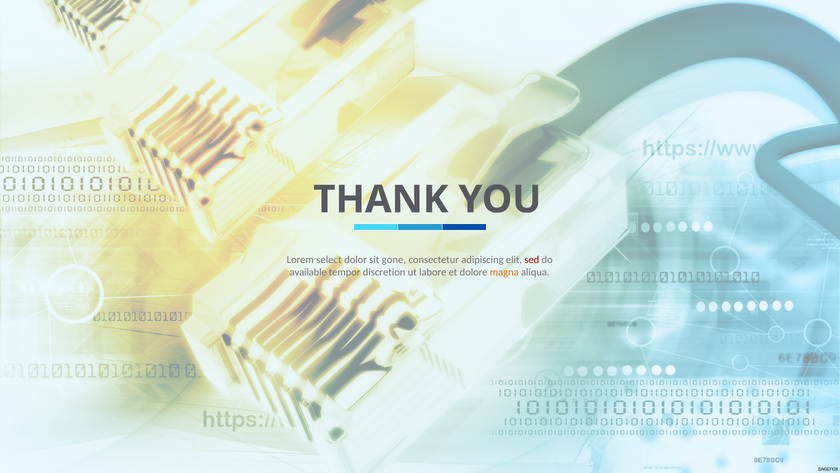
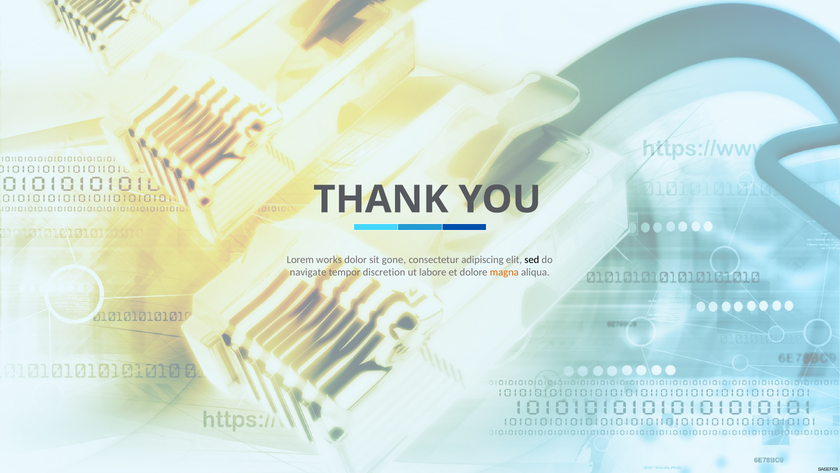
select: select -> works
sed colour: red -> black
available: available -> navigate
